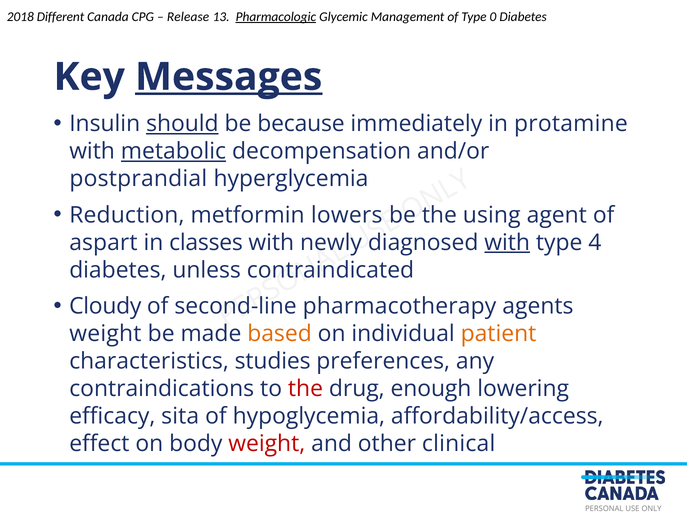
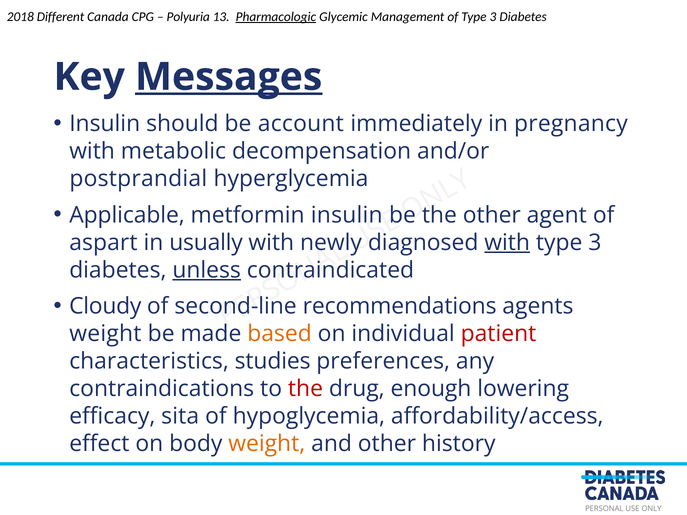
Release: Release -> Polyuria
of Type 0: 0 -> 3
should underline: present -> none
because: because -> account
protamine: protamine -> pregnancy
metabolic underline: present -> none
Reduction: Reduction -> Applicable
metformin lowers: lowers -> insulin
using at (492, 215): using -> other
classes: classes -> usually
4 at (595, 243): 4 -> 3
unless underline: none -> present
pharmacotherapy: pharmacotherapy -> recommendations
patient colour: orange -> red
weight at (267, 444) colour: red -> orange
clinical: clinical -> history
